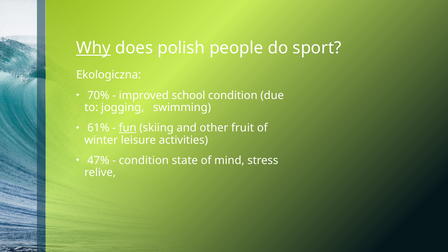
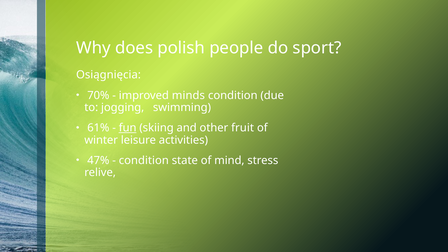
Why underline: present -> none
Ekologiczna: Ekologiczna -> Osiągnięcia
school: school -> minds
